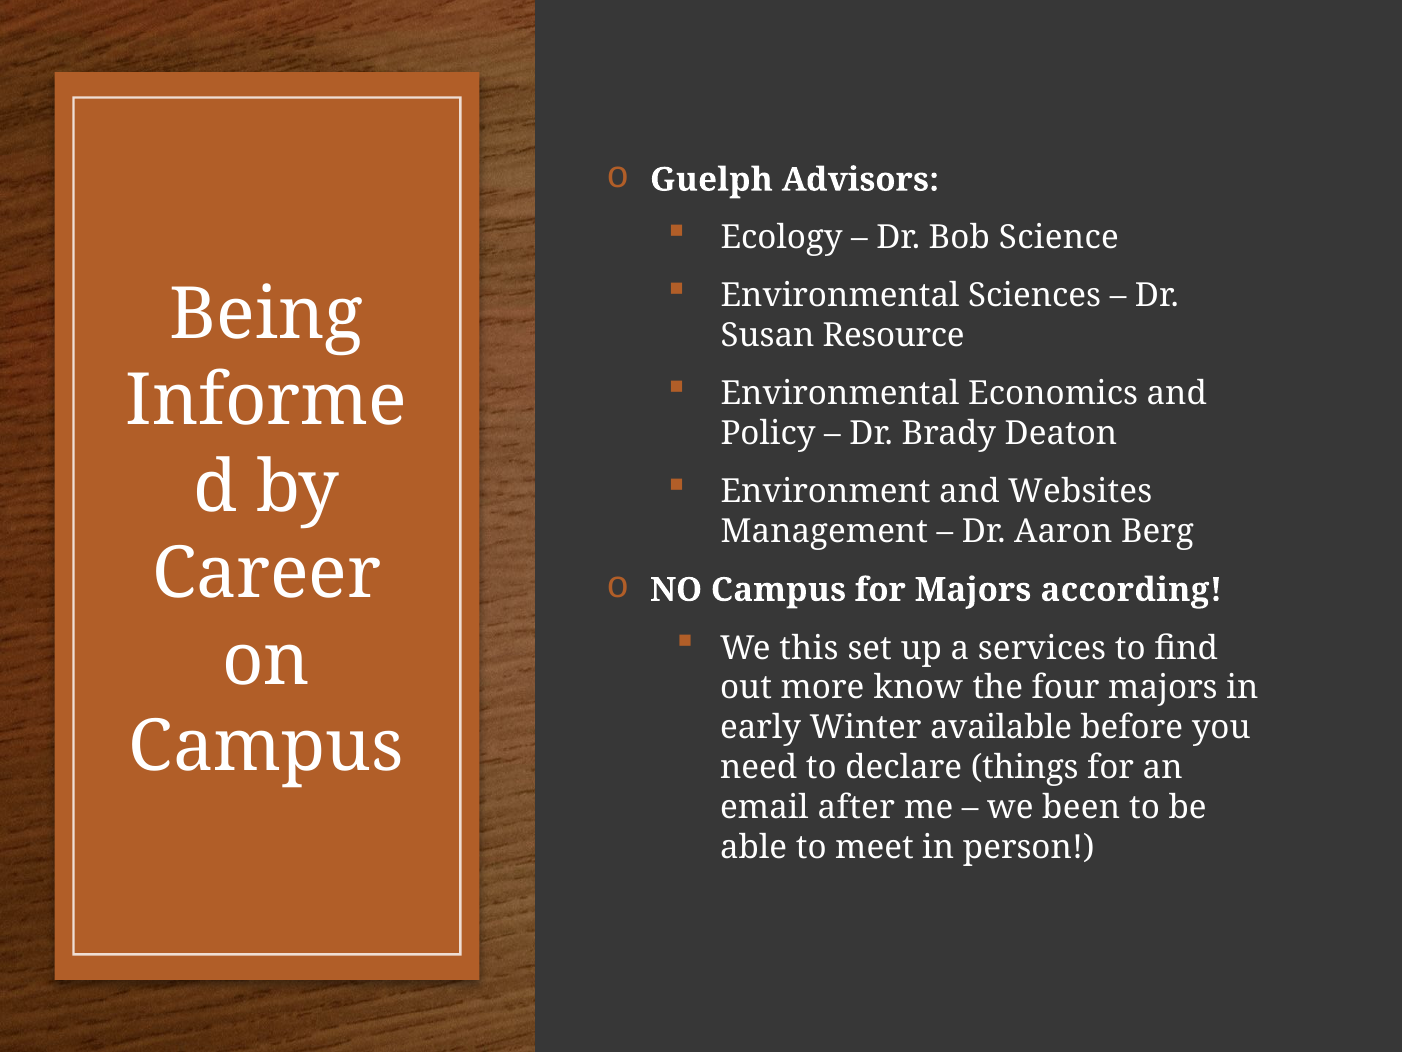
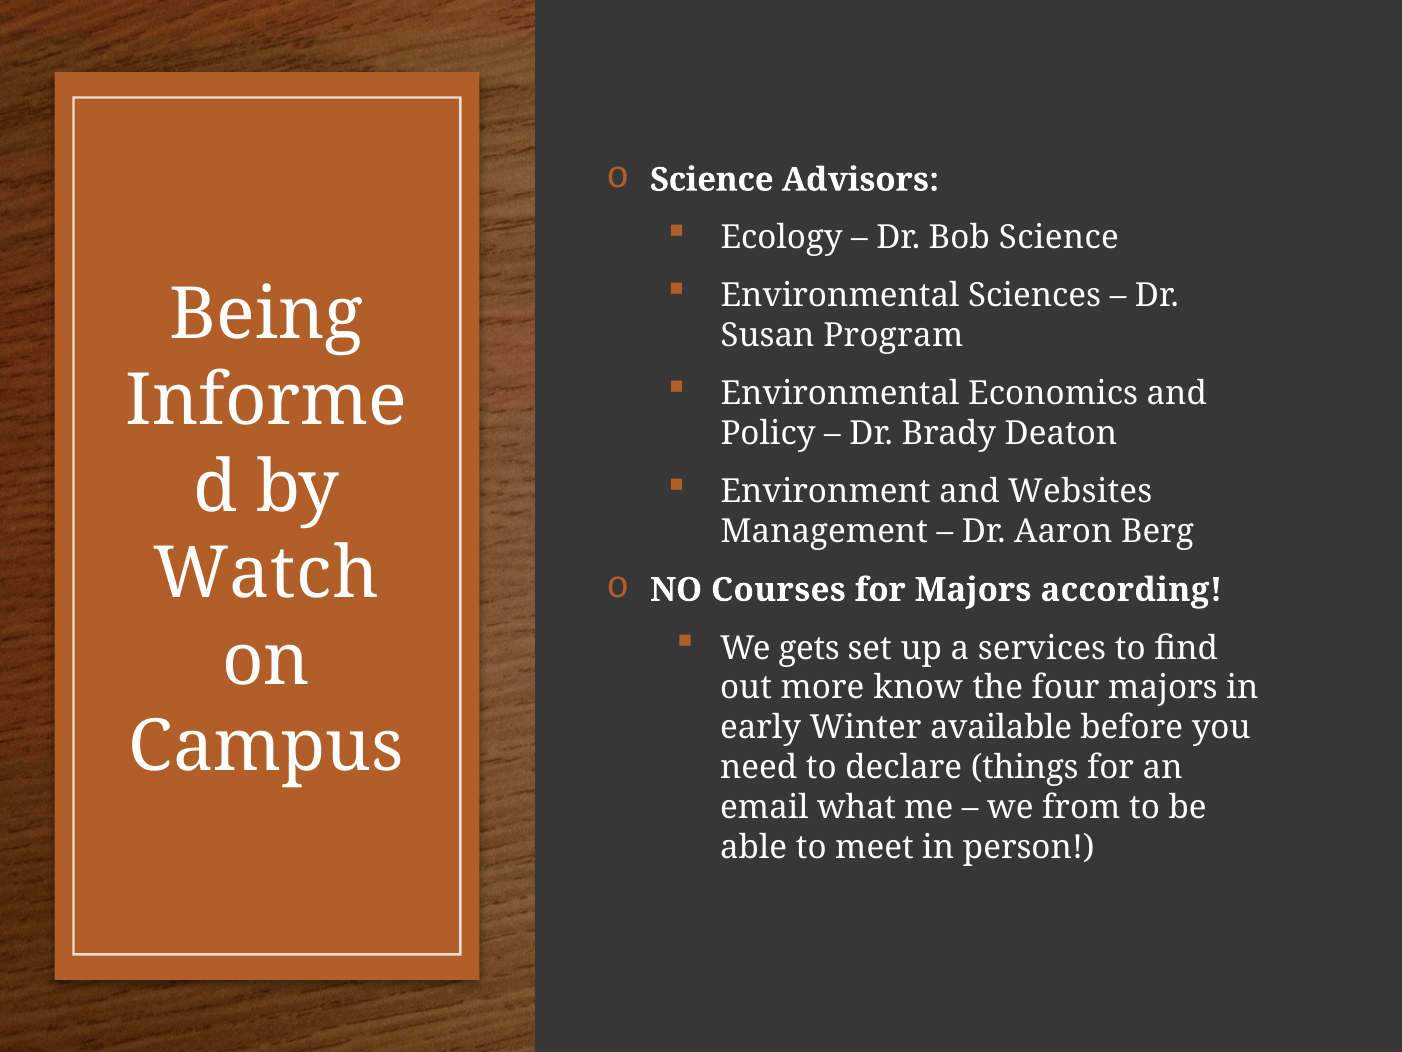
Guelph at (711, 180): Guelph -> Science
Resource: Resource -> Program
Career: Career -> Watch
NO Campus: Campus -> Courses
this: this -> gets
after: after -> what
been: been -> from
